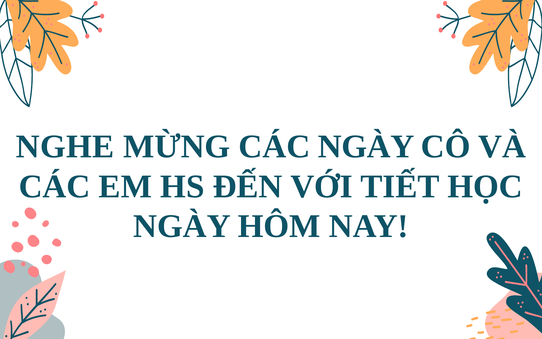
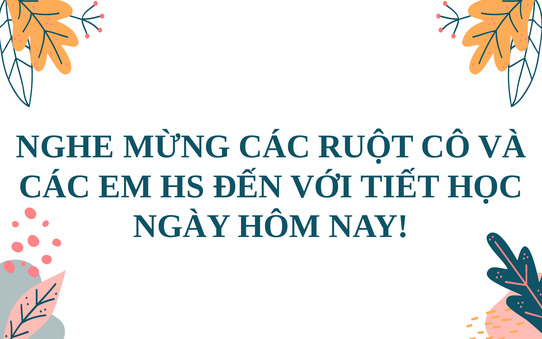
CÁC NGÀY: NGÀY -> RUỘT
